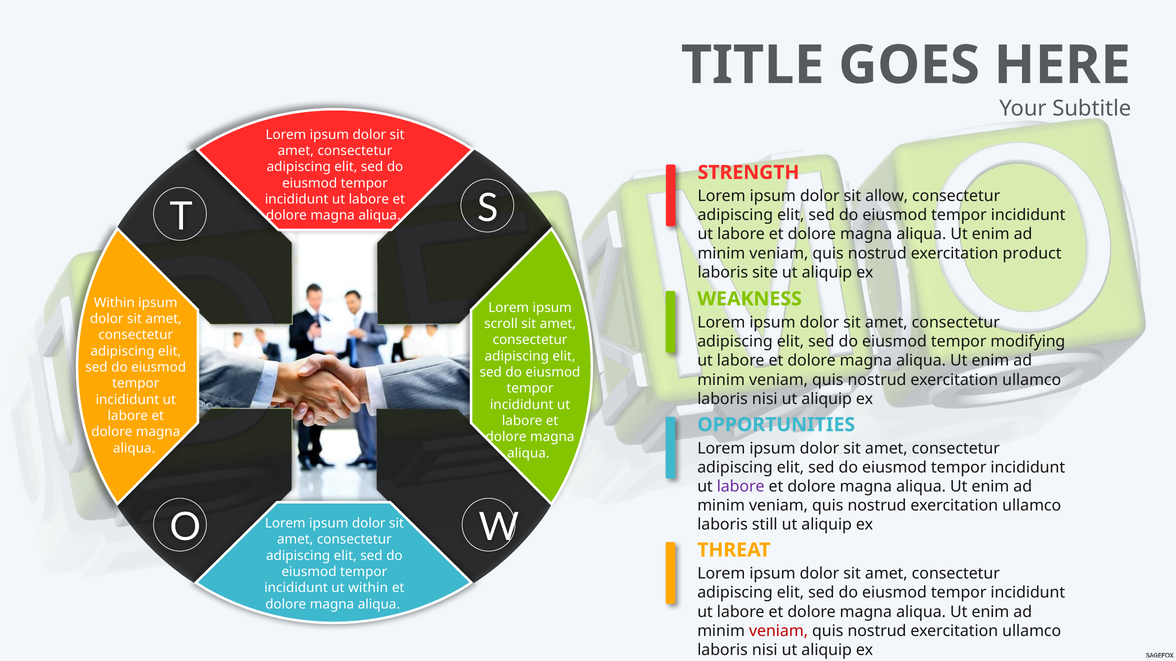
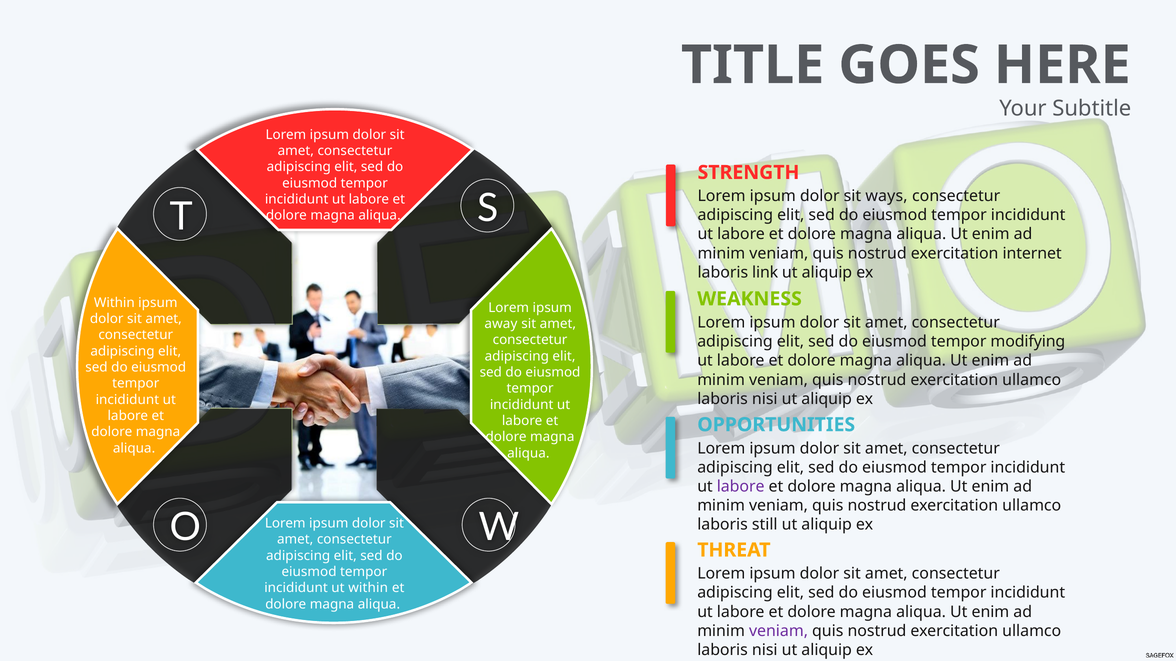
allow: allow -> ways
product: product -> internet
site: site -> link
scroll: scroll -> away
veniam at (779, 631) colour: red -> purple
